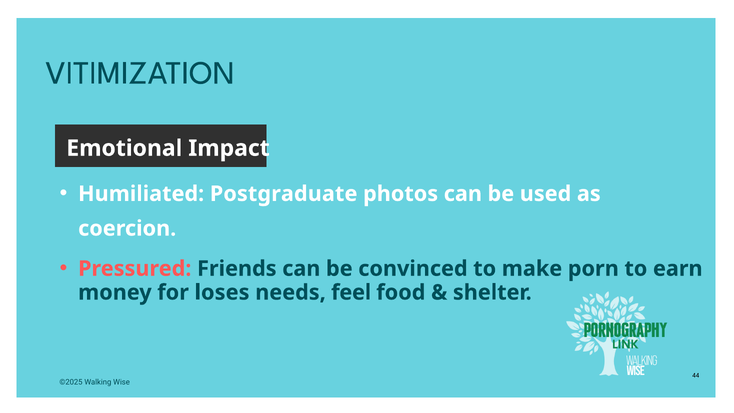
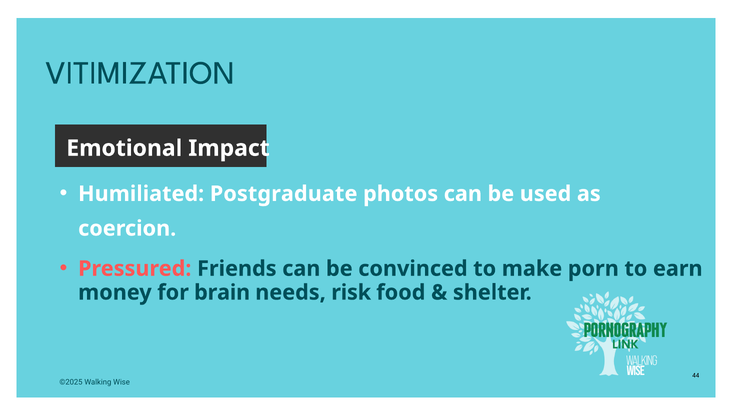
loses: loses -> brain
feel: feel -> risk
